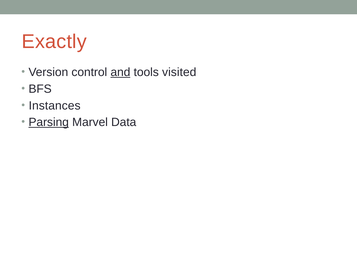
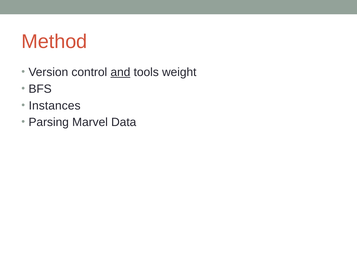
Exactly: Exactly -> Method
visited: visited -> weight
Parsing underline: present -> none
